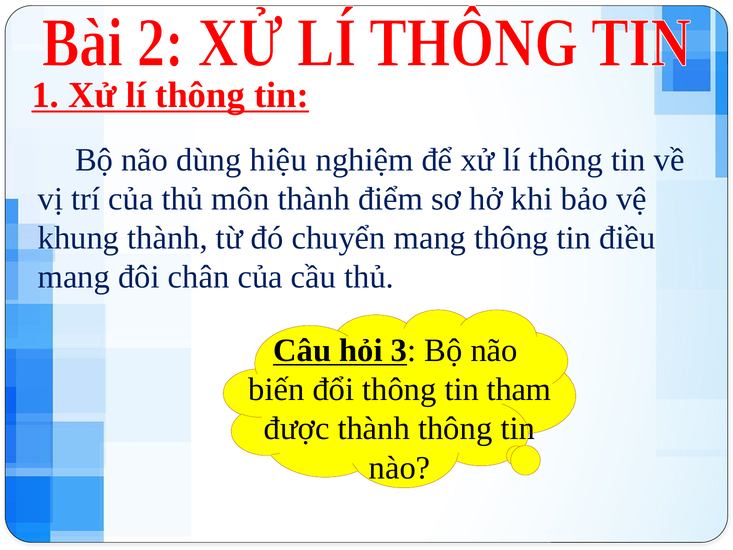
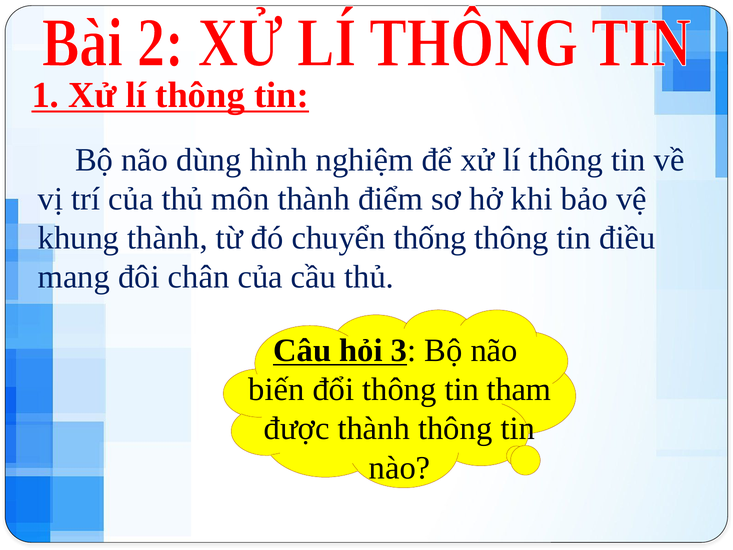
hiệu: hiệu -> hình
chuyển mang: mang -> thống
